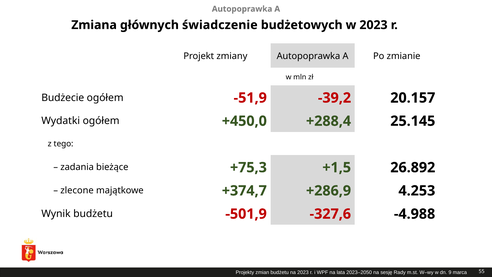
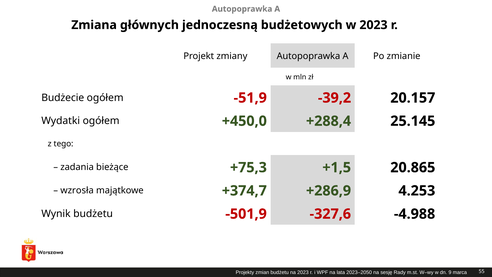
świadczenie: świadczenie -> jednoczesną
26.892: 26.892 -> 20.865
zlecone: zlecone -> wzrosła
